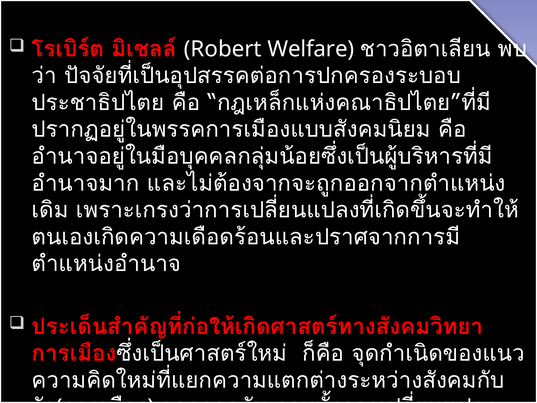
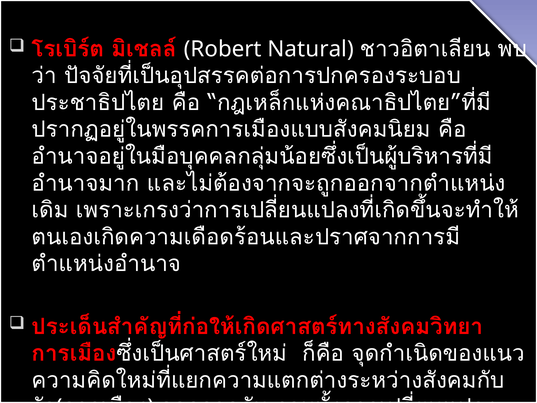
Welfare: Welfare -> Natural
